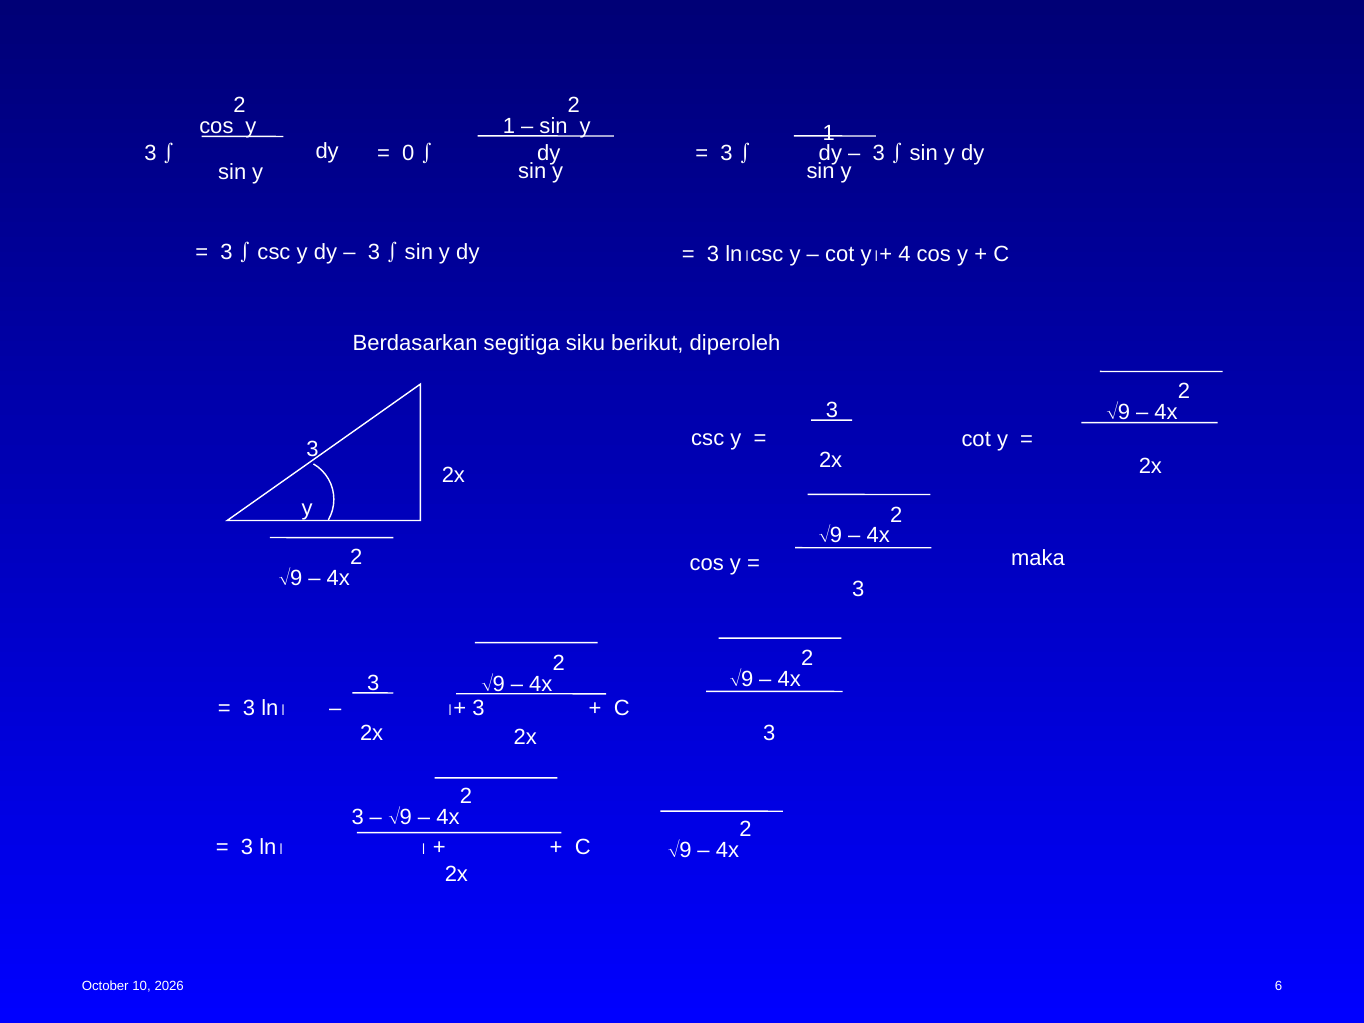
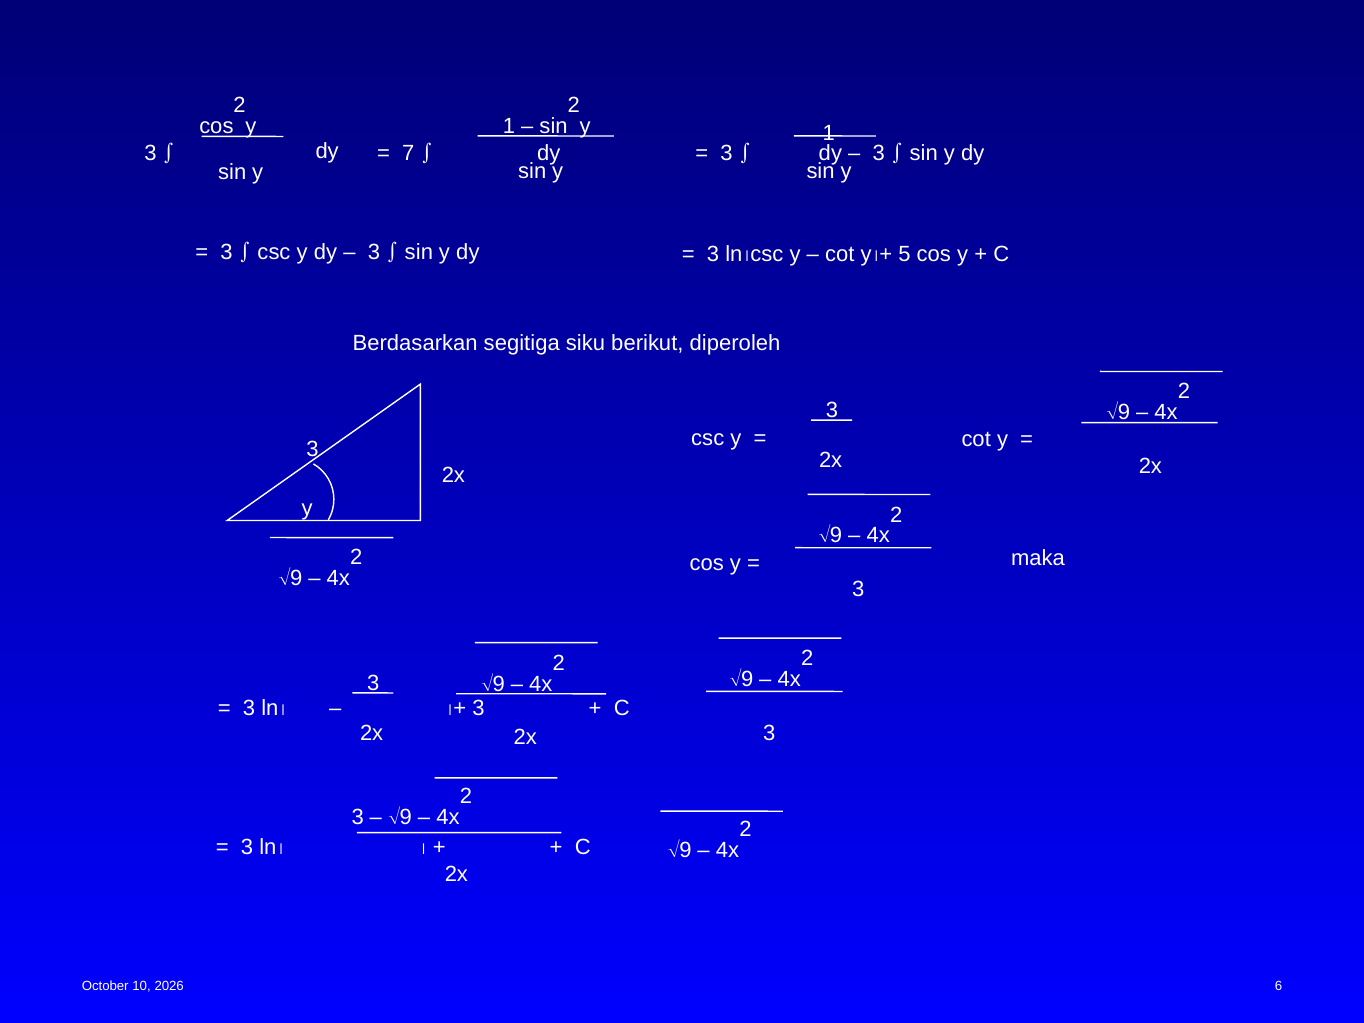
0: 0 -> 7
4: 4 -> 5
